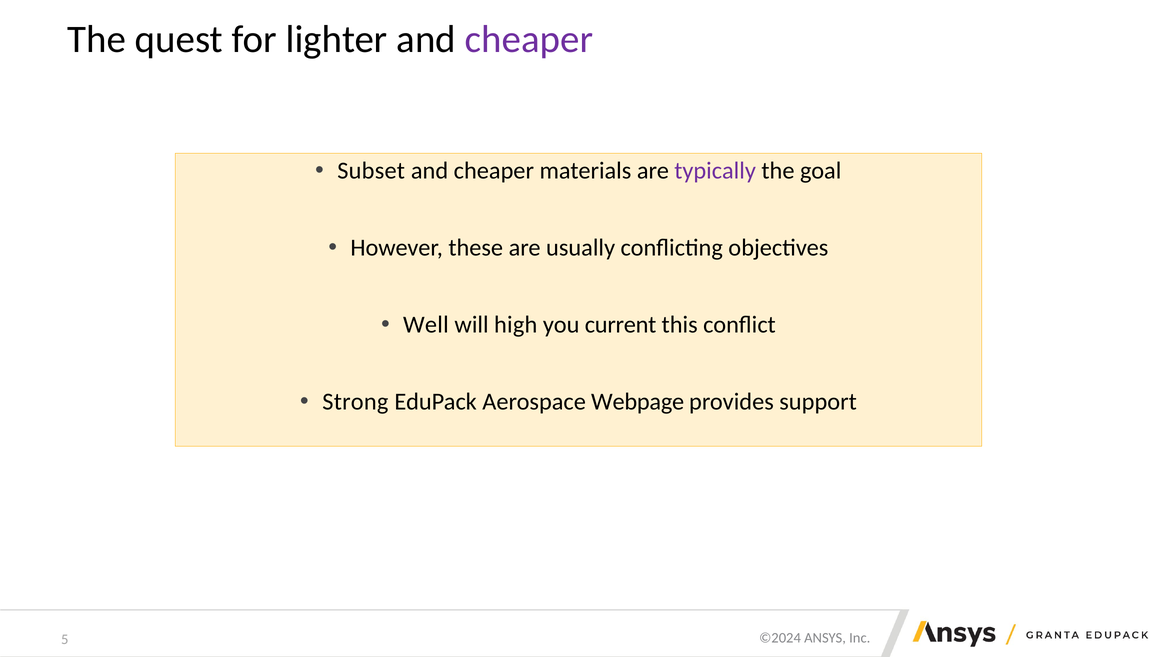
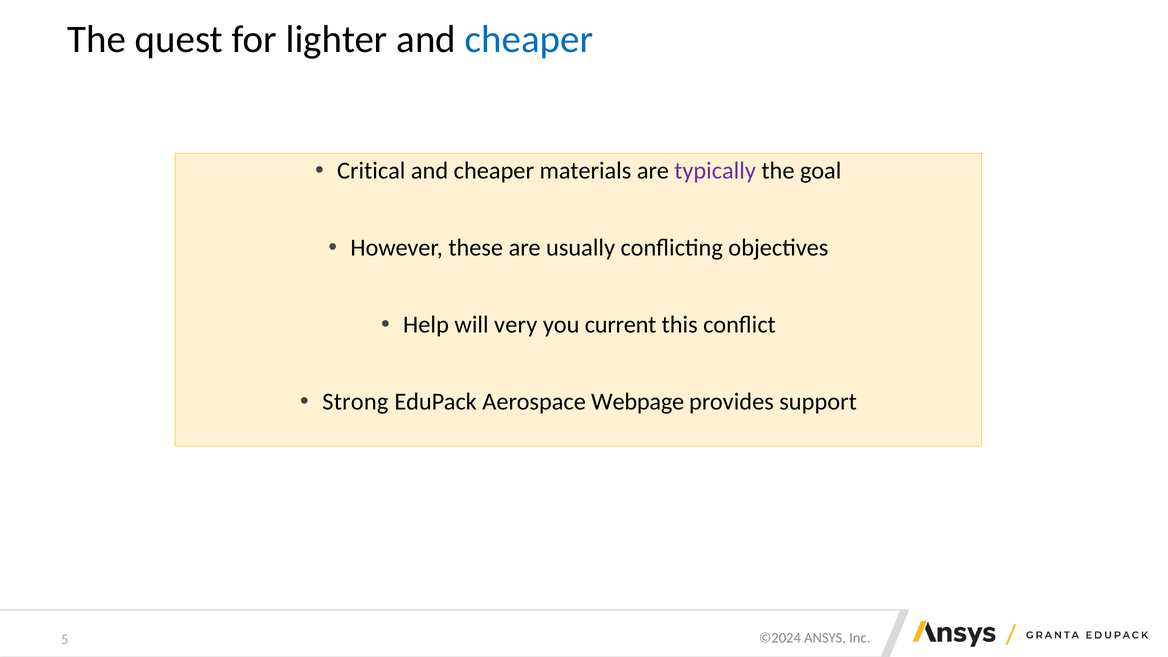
cheaper at (529, 39) colour: purple -> blue
Subset: Subset -> Critical
Well: Well -> Help
high: high -> very
